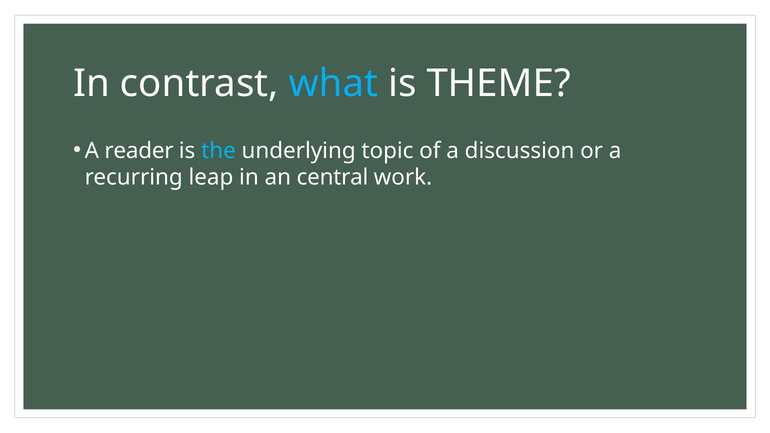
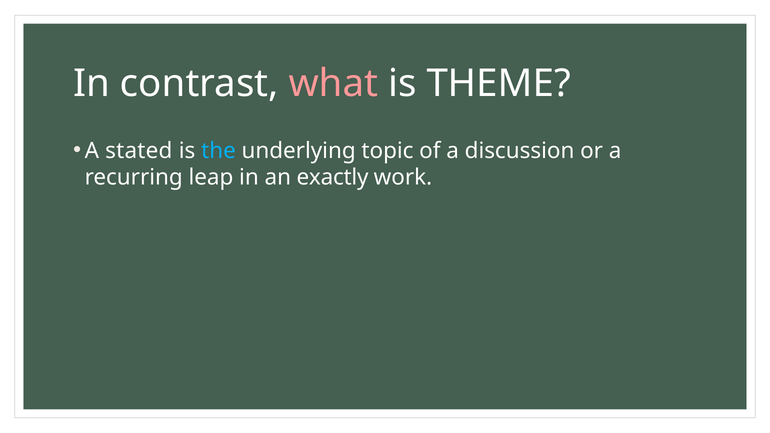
what colour: light blue -> pink
reader: reader -> stated
central: central -> exactly
